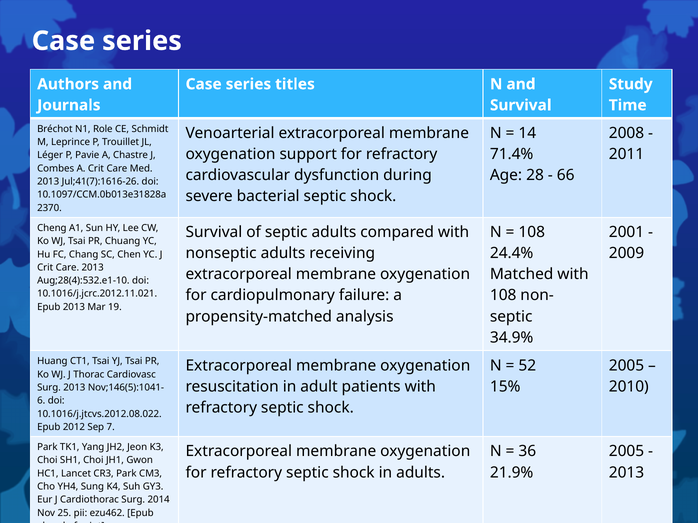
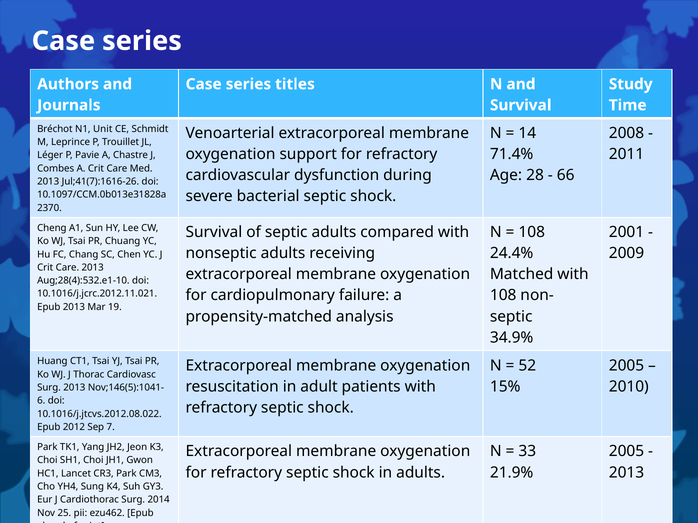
Role: Role -> Unit
36: 36 -> 33
